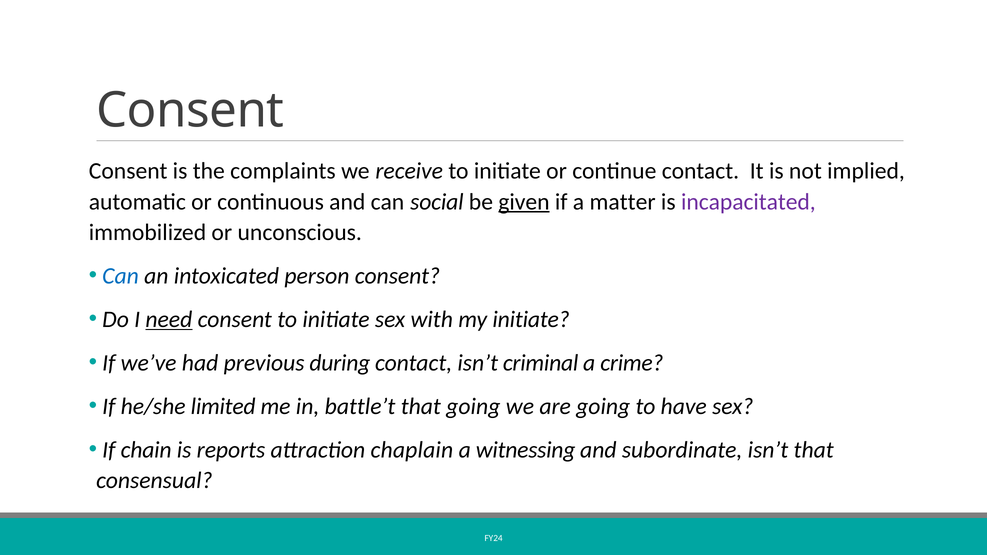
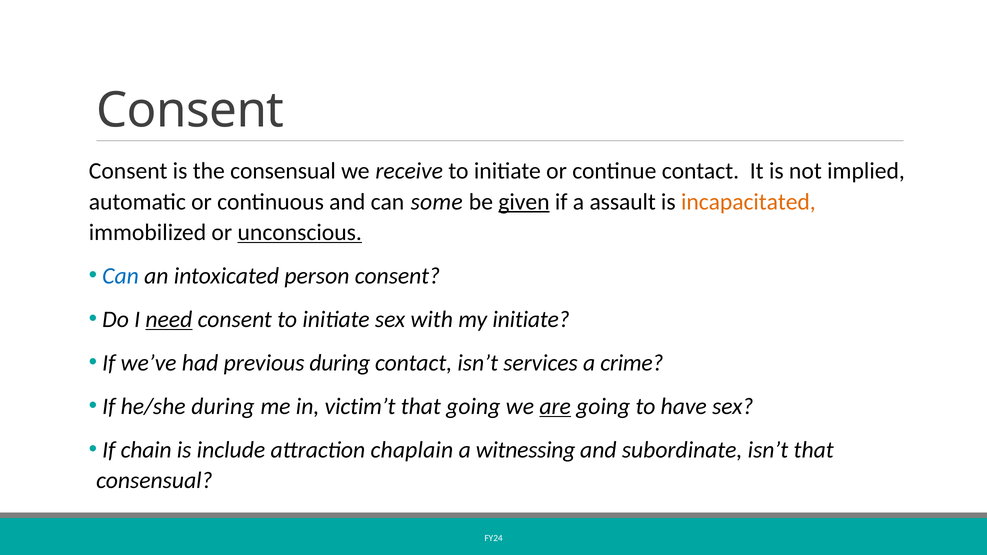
the complaints: complaints -> consensual
social: social -> some
matter: matter -> assault
incapacitated colour: purple -> orange
unconscious underline: none -> present
criminal: criminal -> services
he/she limited: limited -> during
battle’t: battle’t -> victim’t
are underline: none -> present
reports: reports -> include
